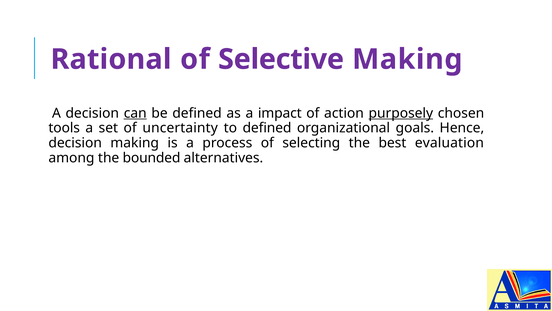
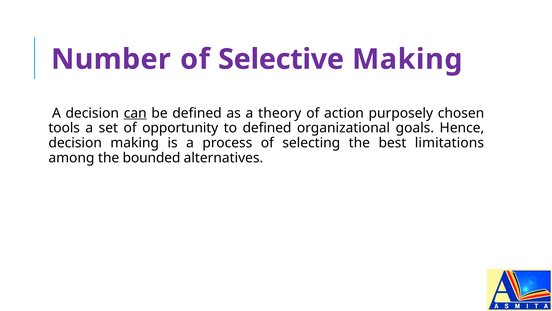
Rational: Rational -> Number
impact: impact -> theory
purposely underline: present -> none
uncertainty: uncertainty -> opportunity
evaluation: evaluation -> limitations
